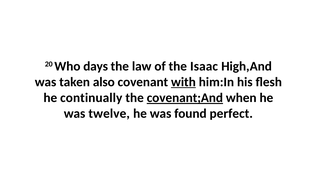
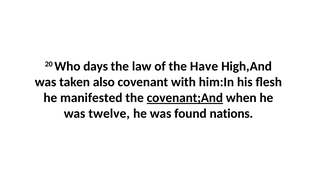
Isaac: Isaac -> Have
with underline: present -> none
continually: continually -> manifested
perfect: perfect -> nations
